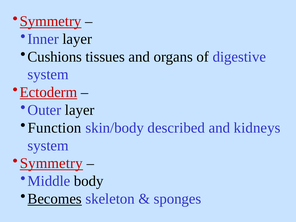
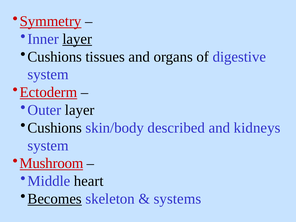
layer at (77, 39) underline: none -> present
Function at (55, 128): Function -> Cushions
Symmetry at (51, 163): Symmetry -> Mushroom
body: body -> heart
sponges: sponges -> systems
